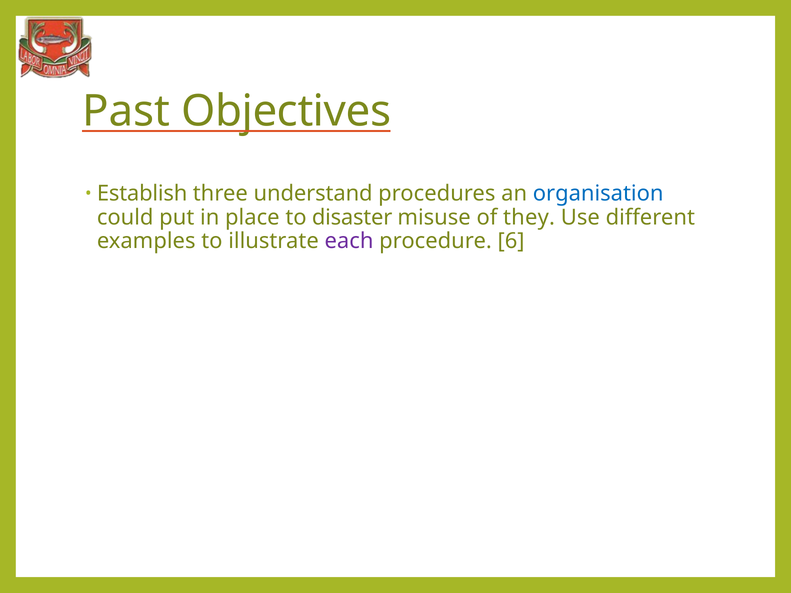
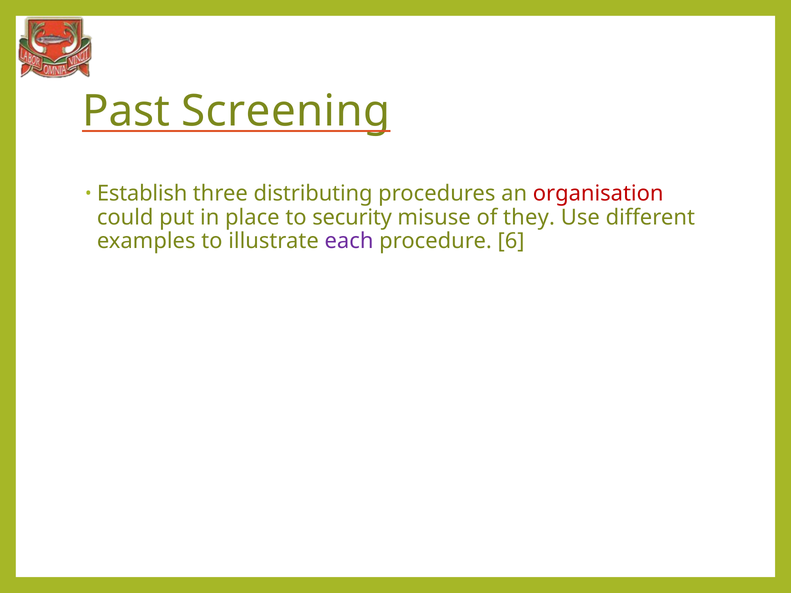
Objectives: Objectives -> Screening
understand: understand -> distributing
organisation colour: blue -> red
disaster: disaster -> security
